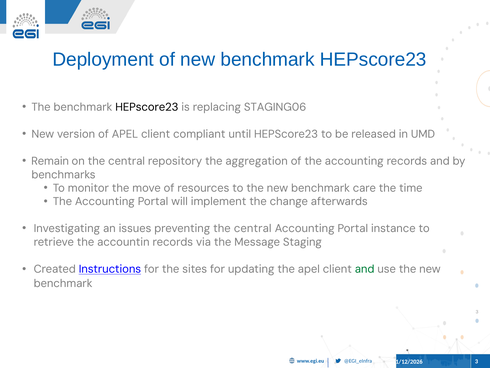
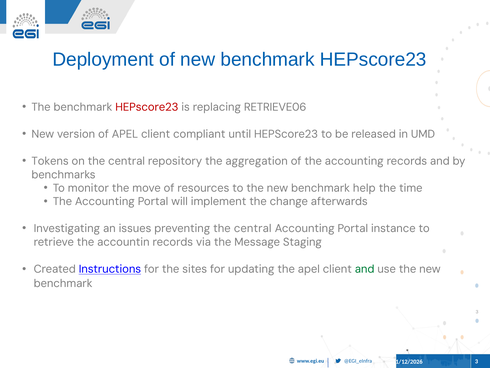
HEPscore23 at (147, 107) colour: black -> red
STAGING06: STAGING06 -> RETRIEVE06
Remain: Remain -> Tokens
care: care -> help
